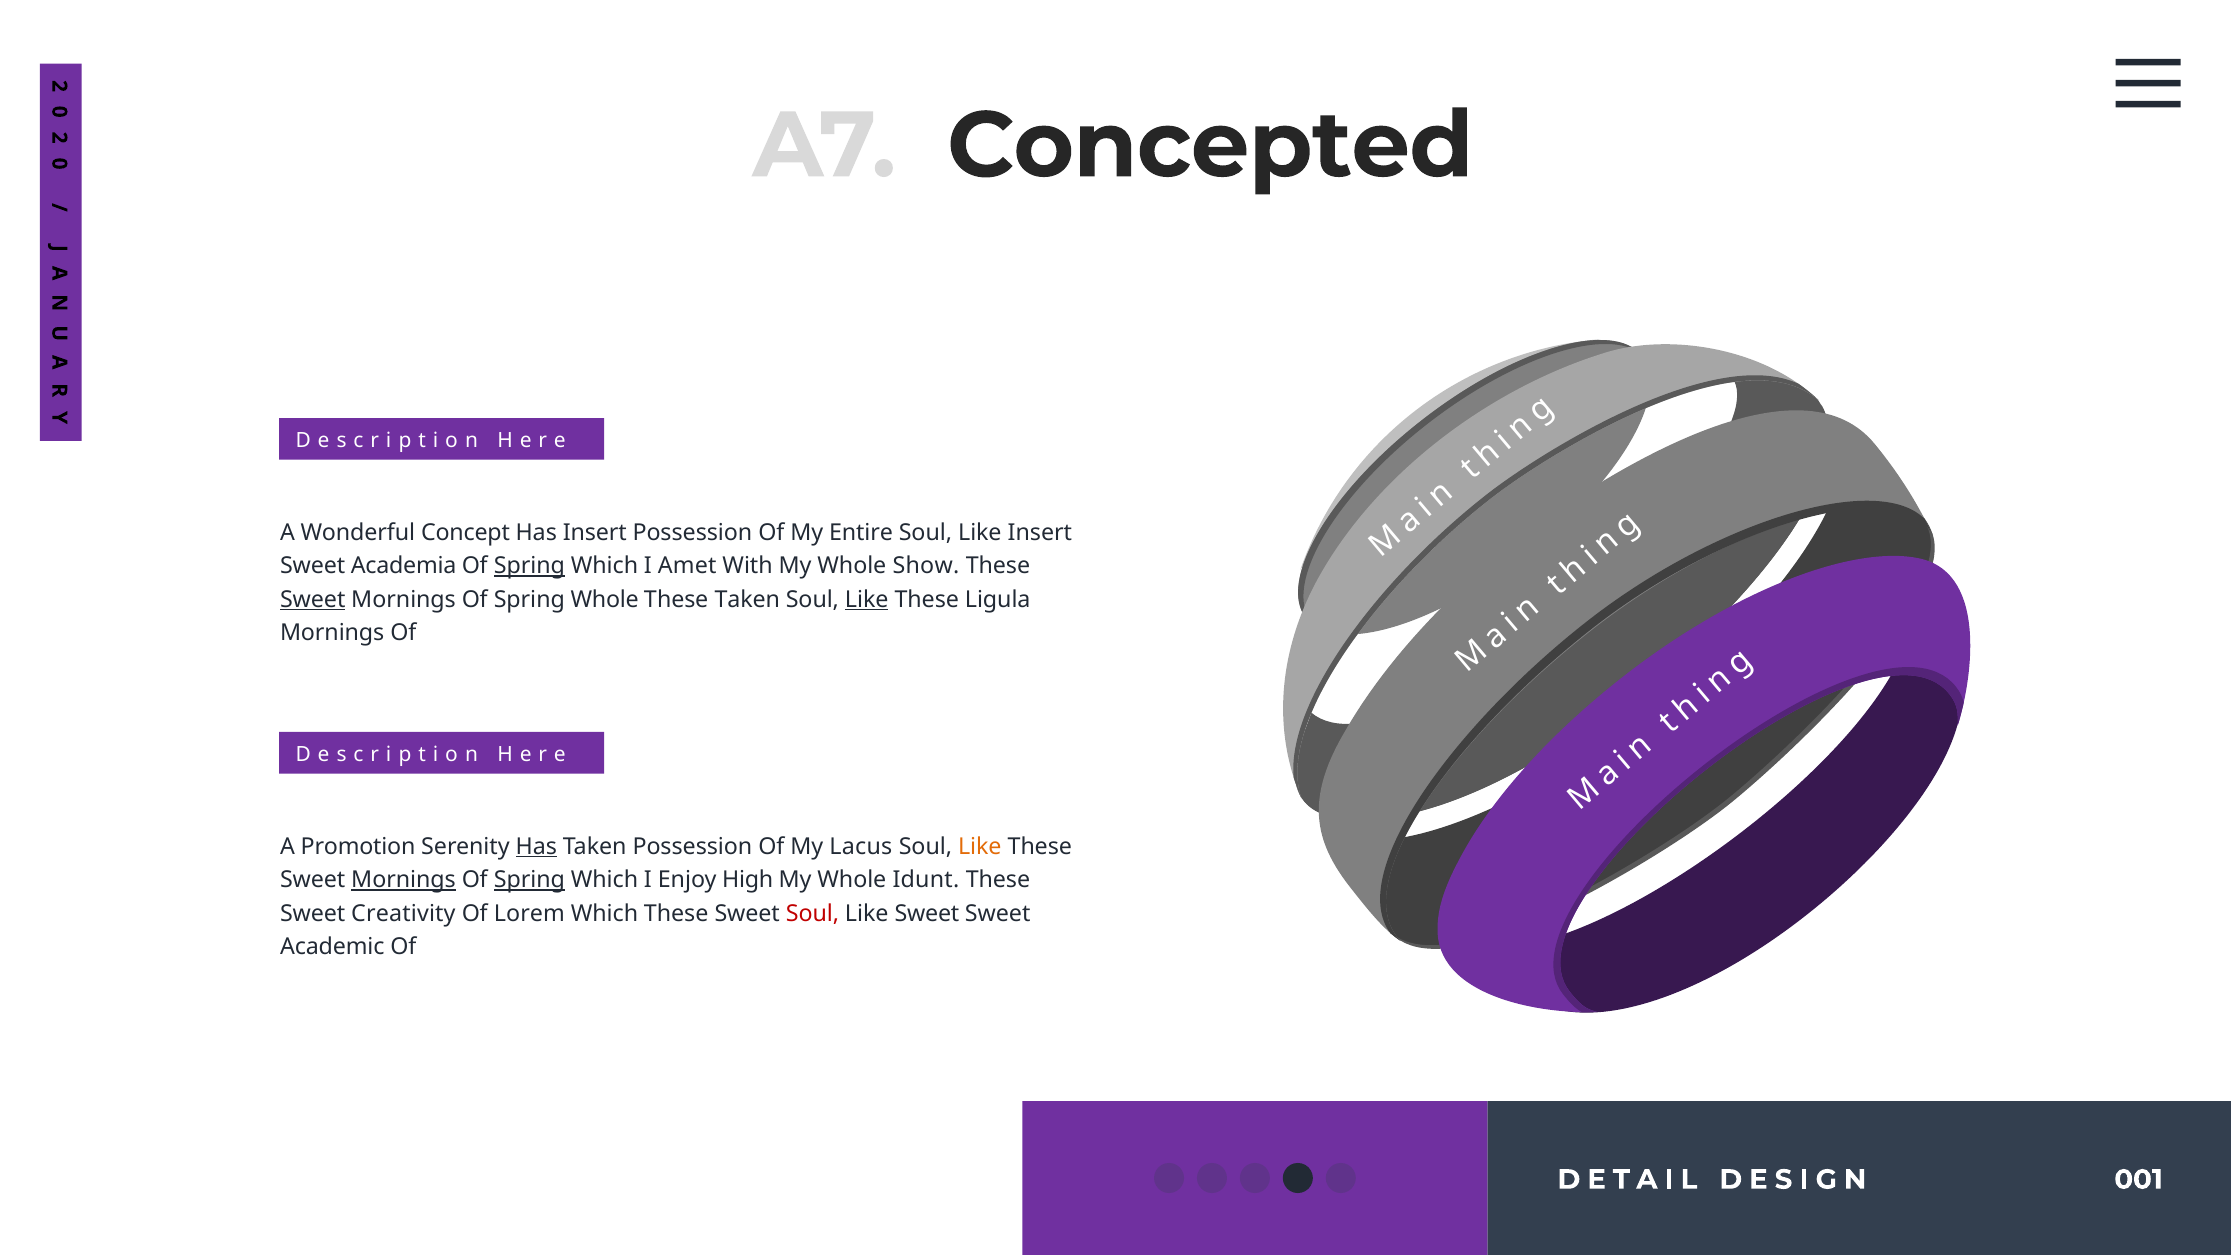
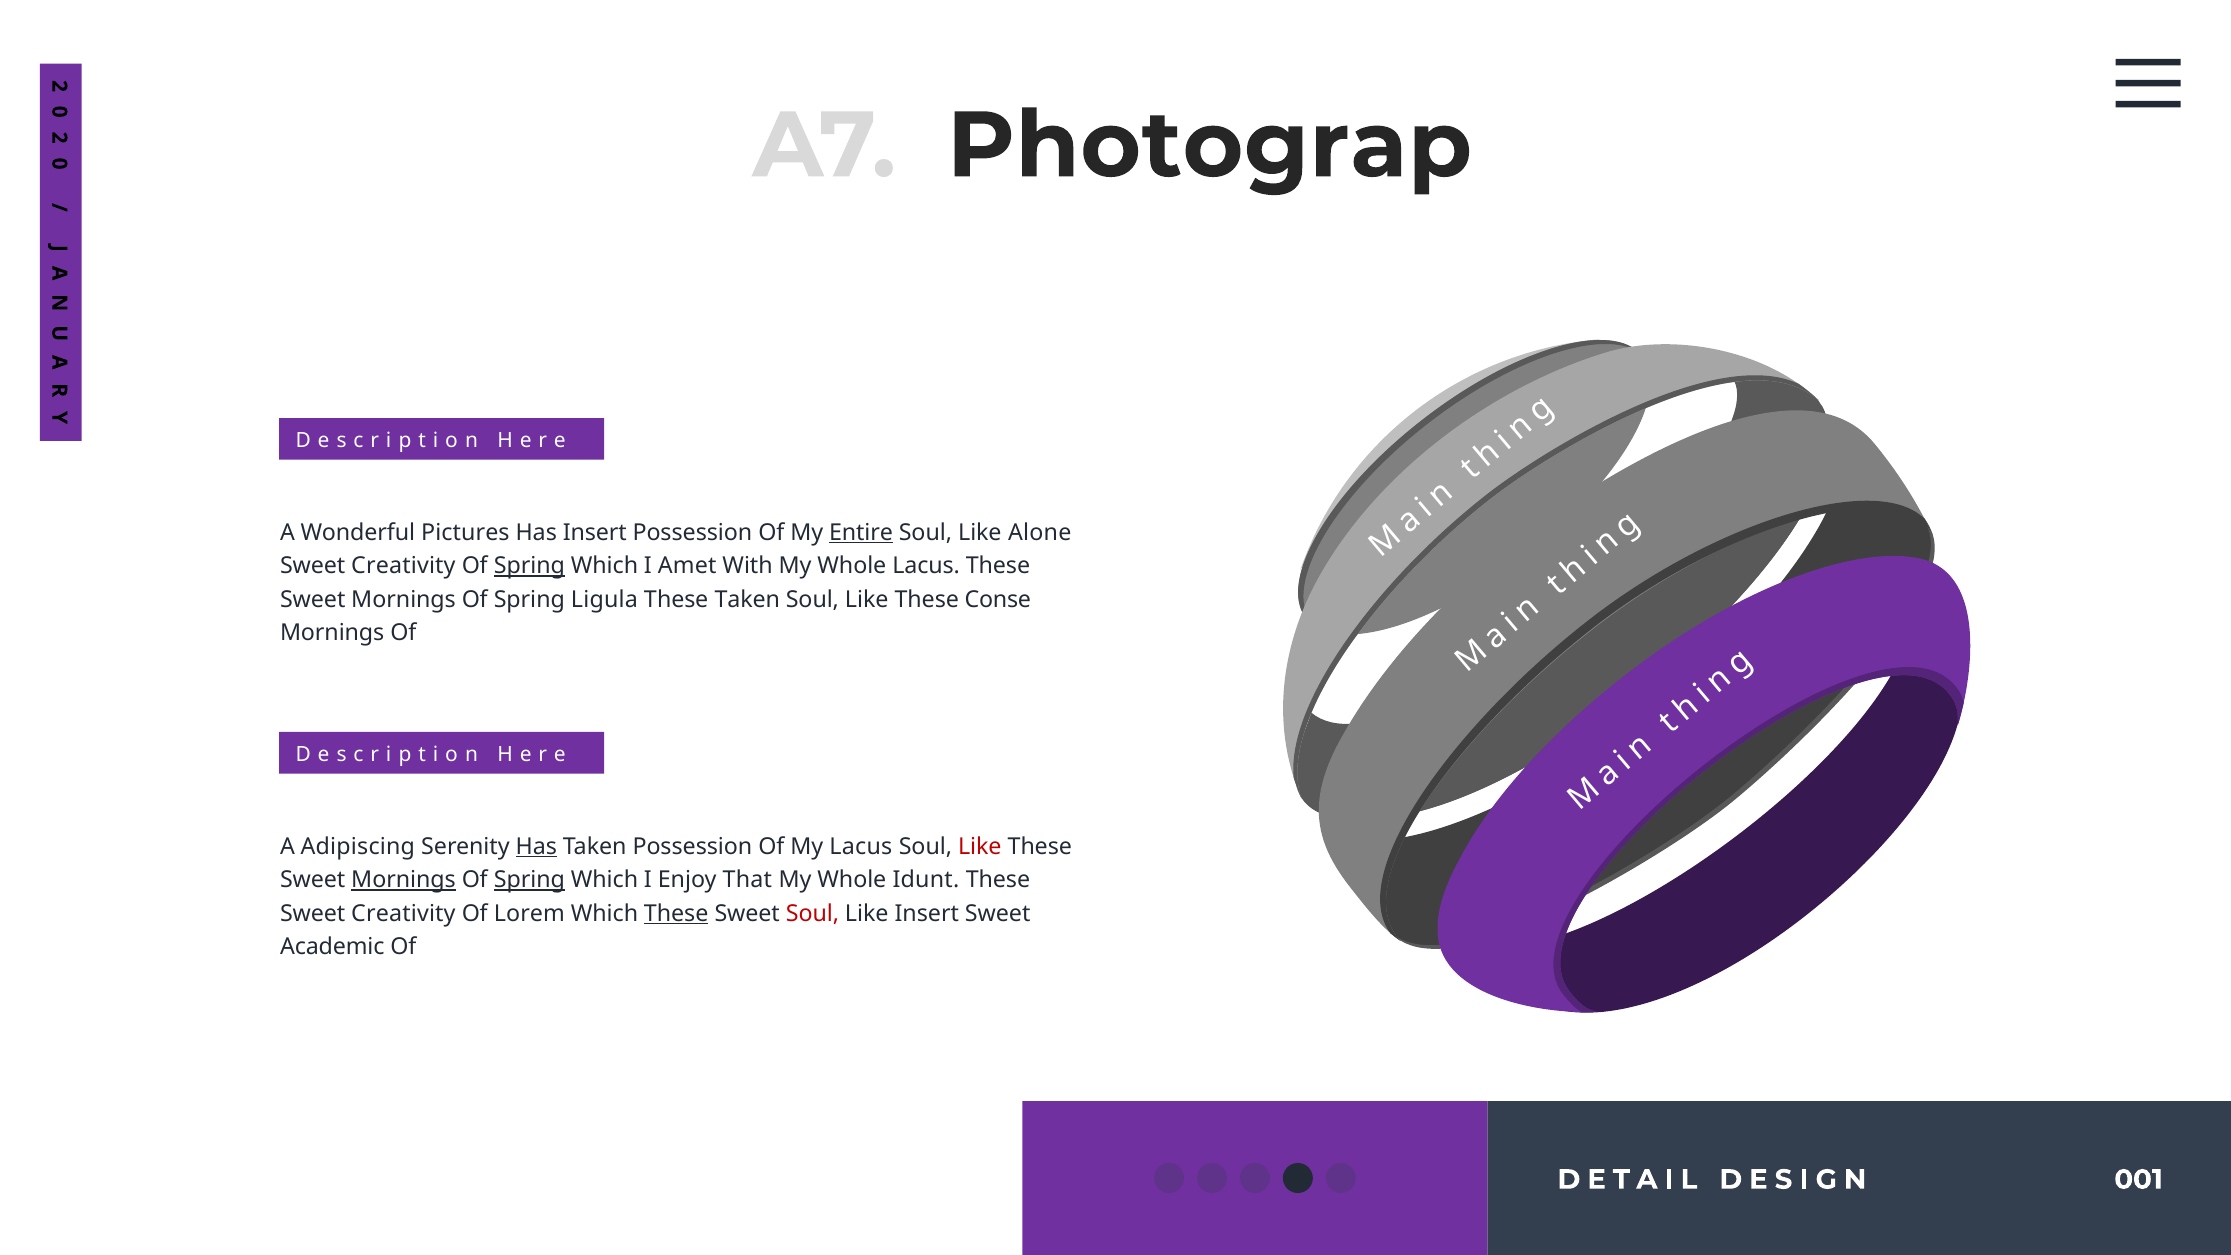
Concepted: Concepted -> Photograp
Concept: Concept -> Pictures
Entire underline: none -> present
Like Insert: Insert -> Alone
Academia at (404, 566): Academia -> Creativity
Whole Show: Show -> Lacus
Sweet at (313, 599) underline: present -> none
Spring Whole: Whole -> Ligula
Like at (867, 599) underline: present -> none
Ligula: Ligula -> Conse
Promotion: Promotion -> Adipiscing
Like at (980, 846) colour: orange -> red
High: High -> That
These at (676, 913) underline: none -> present
Like Sweet: Sweet -> Insert
